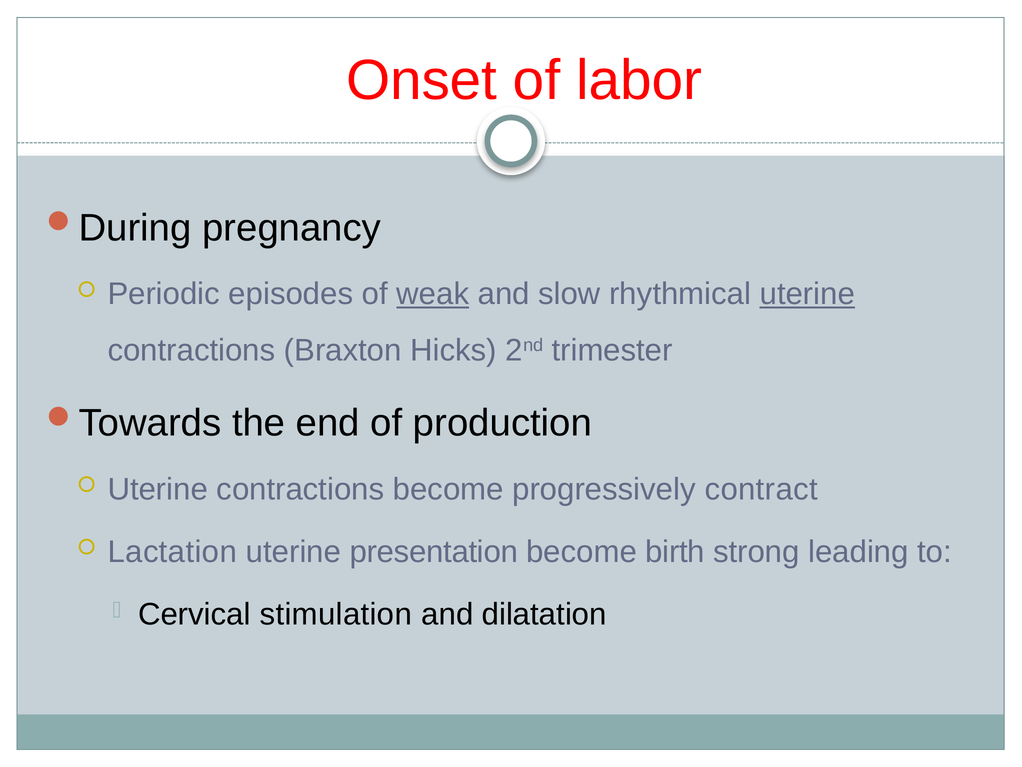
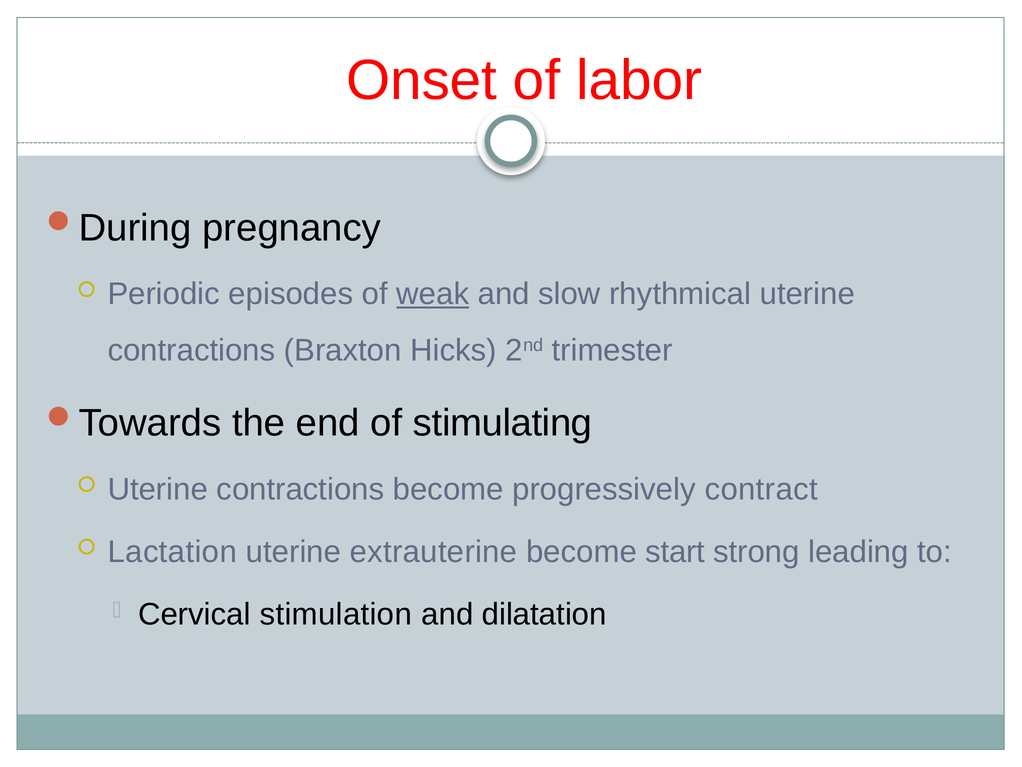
uterine at (807, 294) underline: present -> none
production: production -> stimulating
presentation: presentation -> extrauterine
birth: birth -> start
